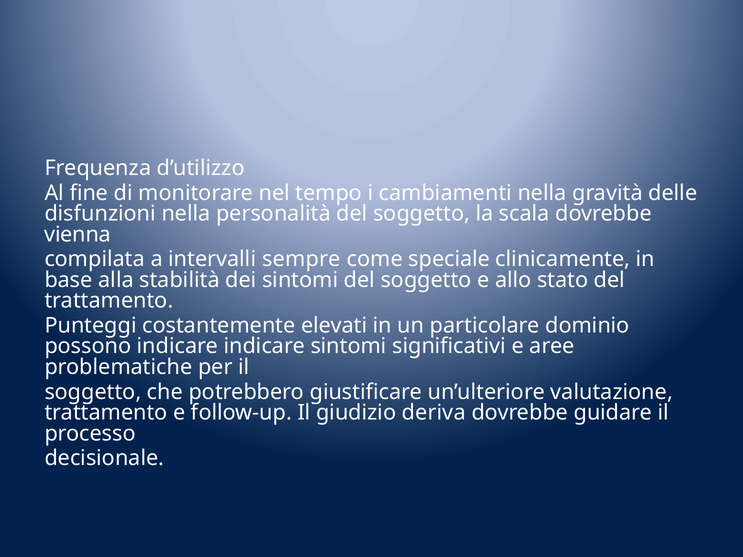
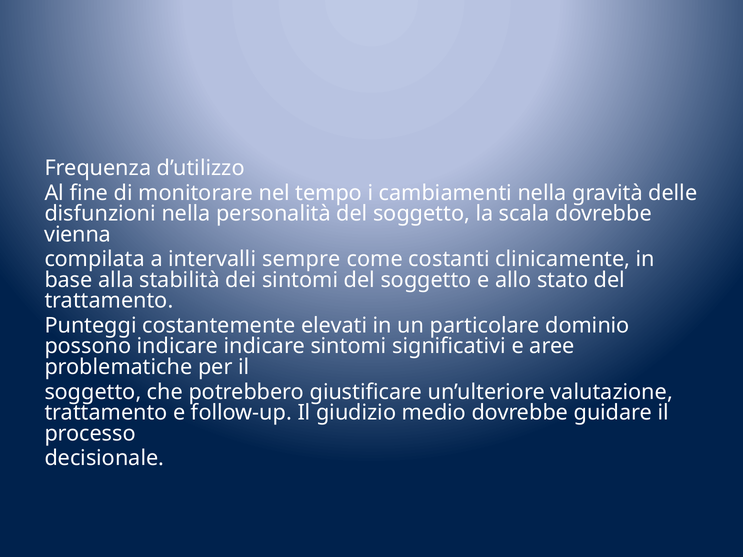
speciale: speciale -> costanti
deriva: deriva -> medio
